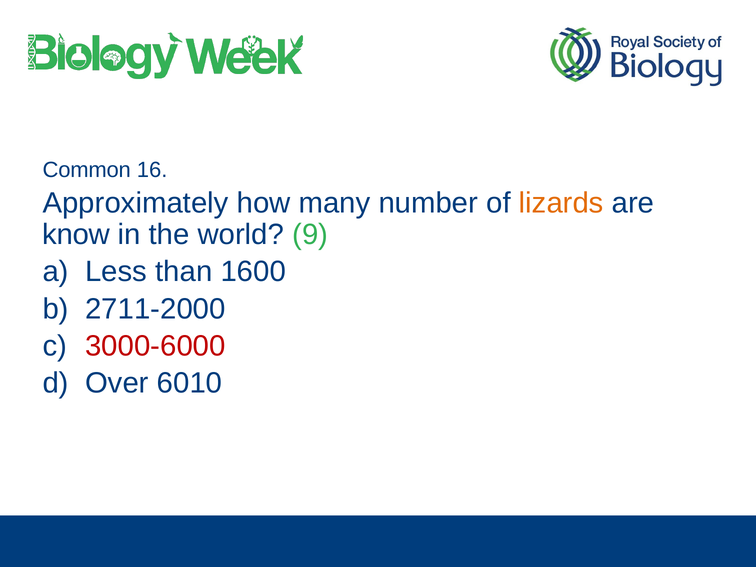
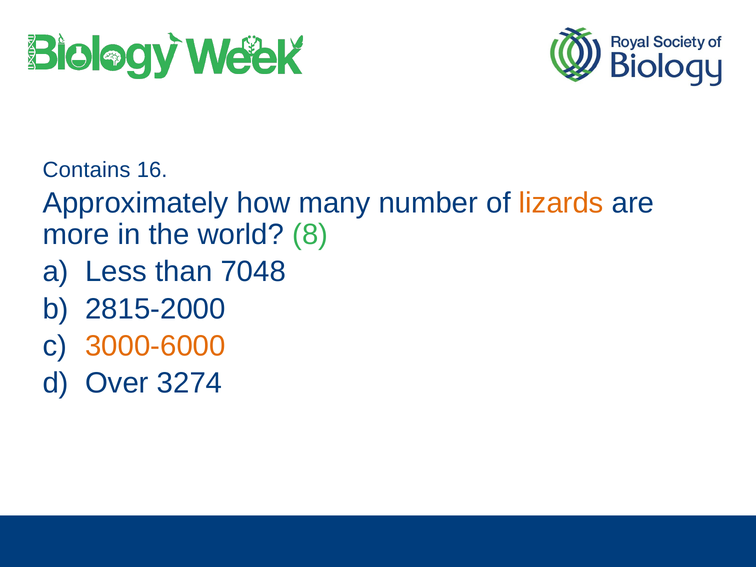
Common: Common -> Contains
know: know -> more
9: 9 -> 8
1600: 1600 -> 7048
2711-2000: 2711-2000 -> 2815-2000
3000-6000 colour: red -> orange
6010: 6010 -> 3274
